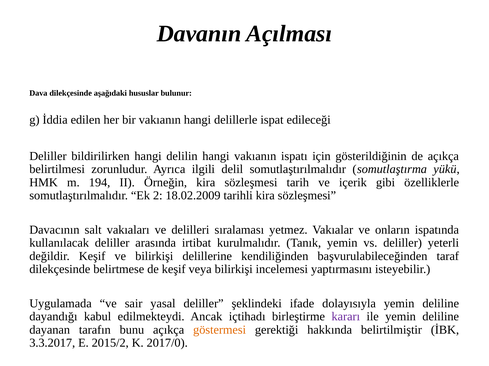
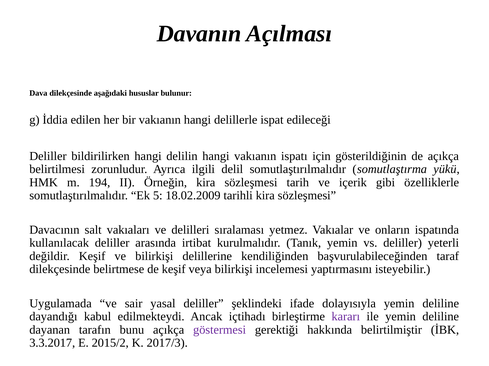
2: 2 -> 5
göstermesi colour: orange -> purple
2017/0: 2017/0 -> 2017/3
